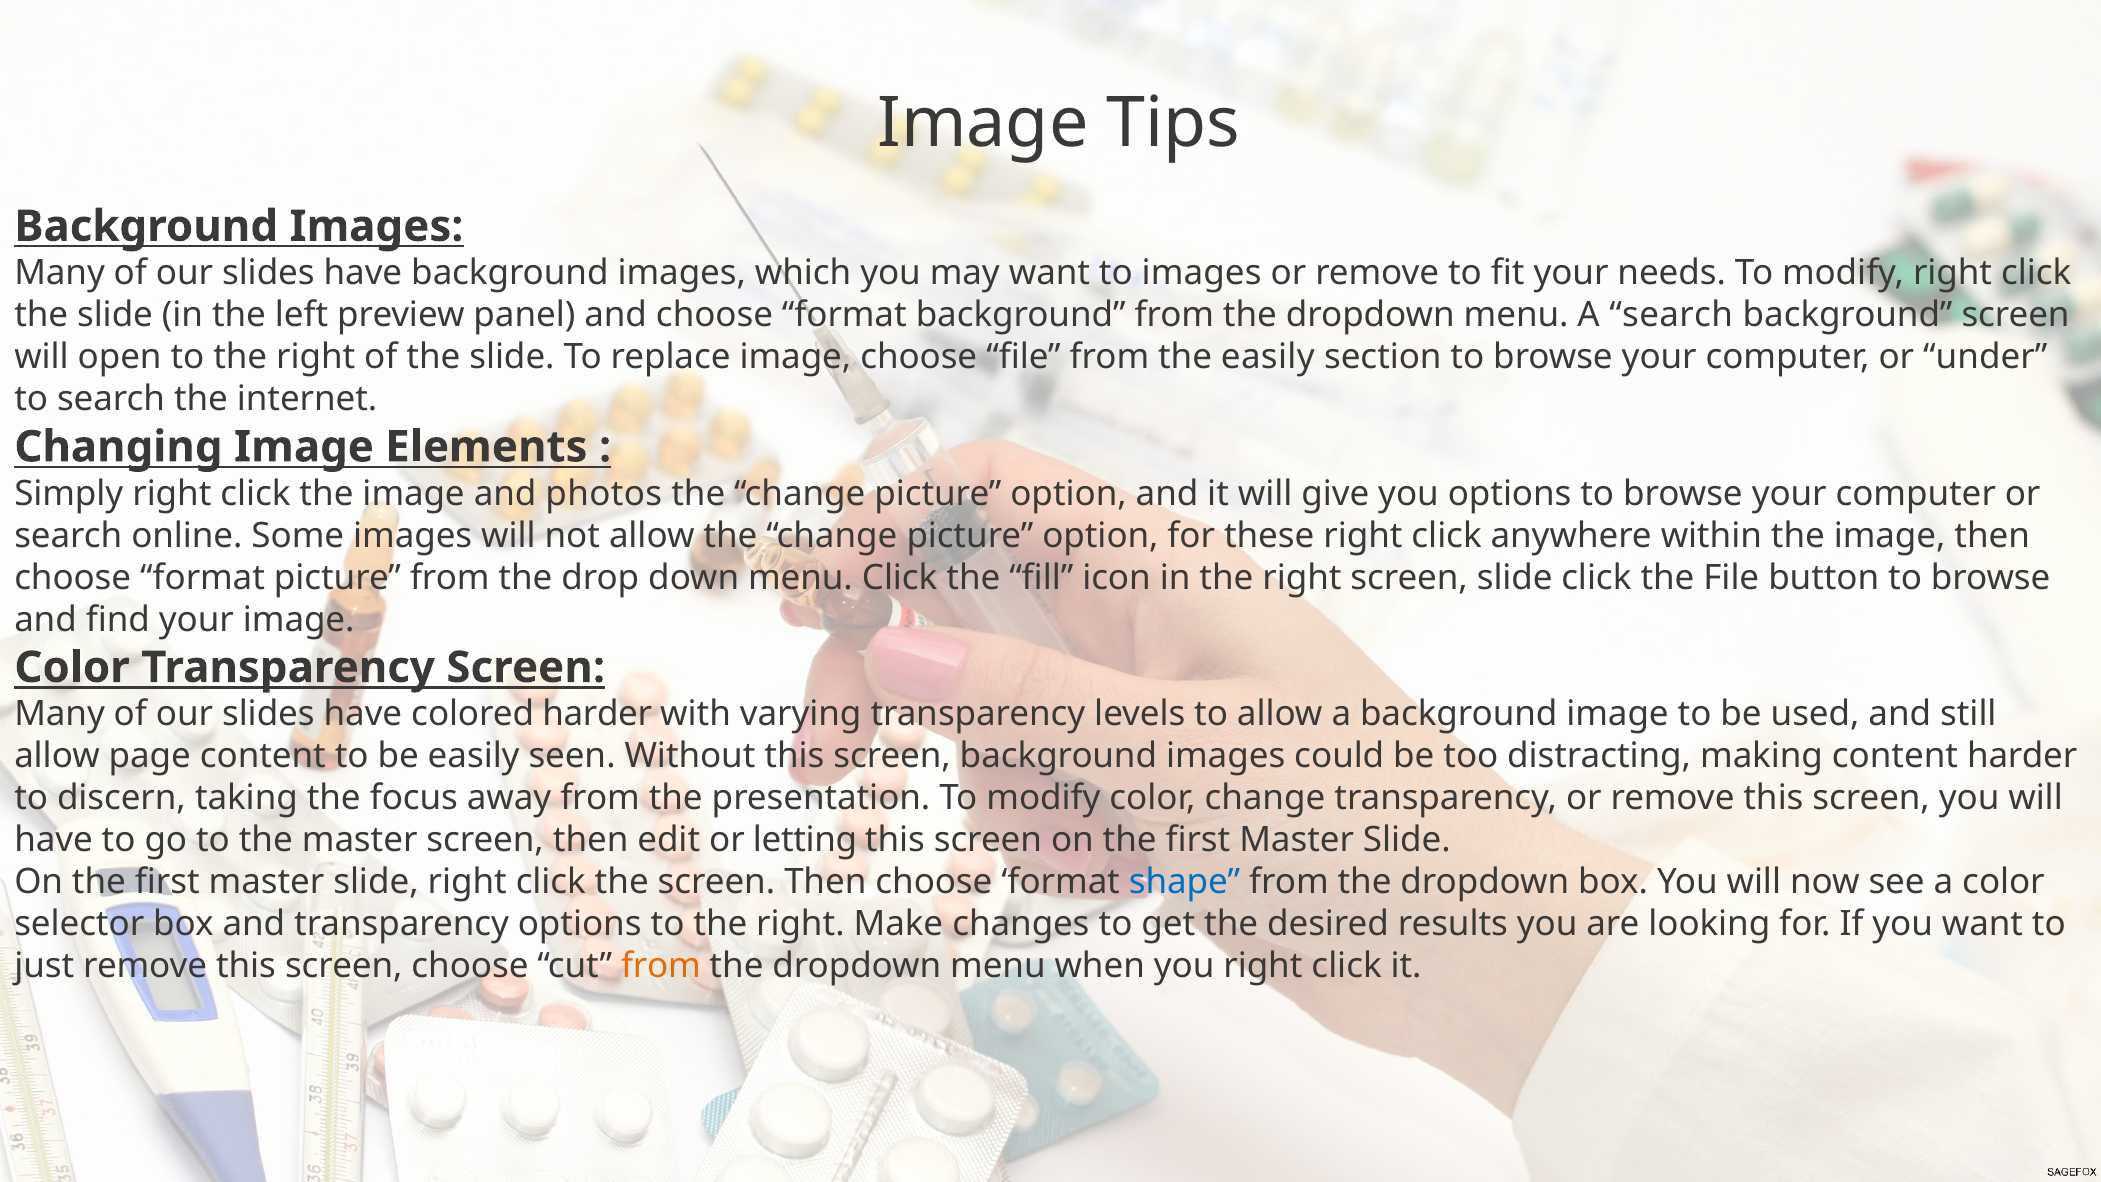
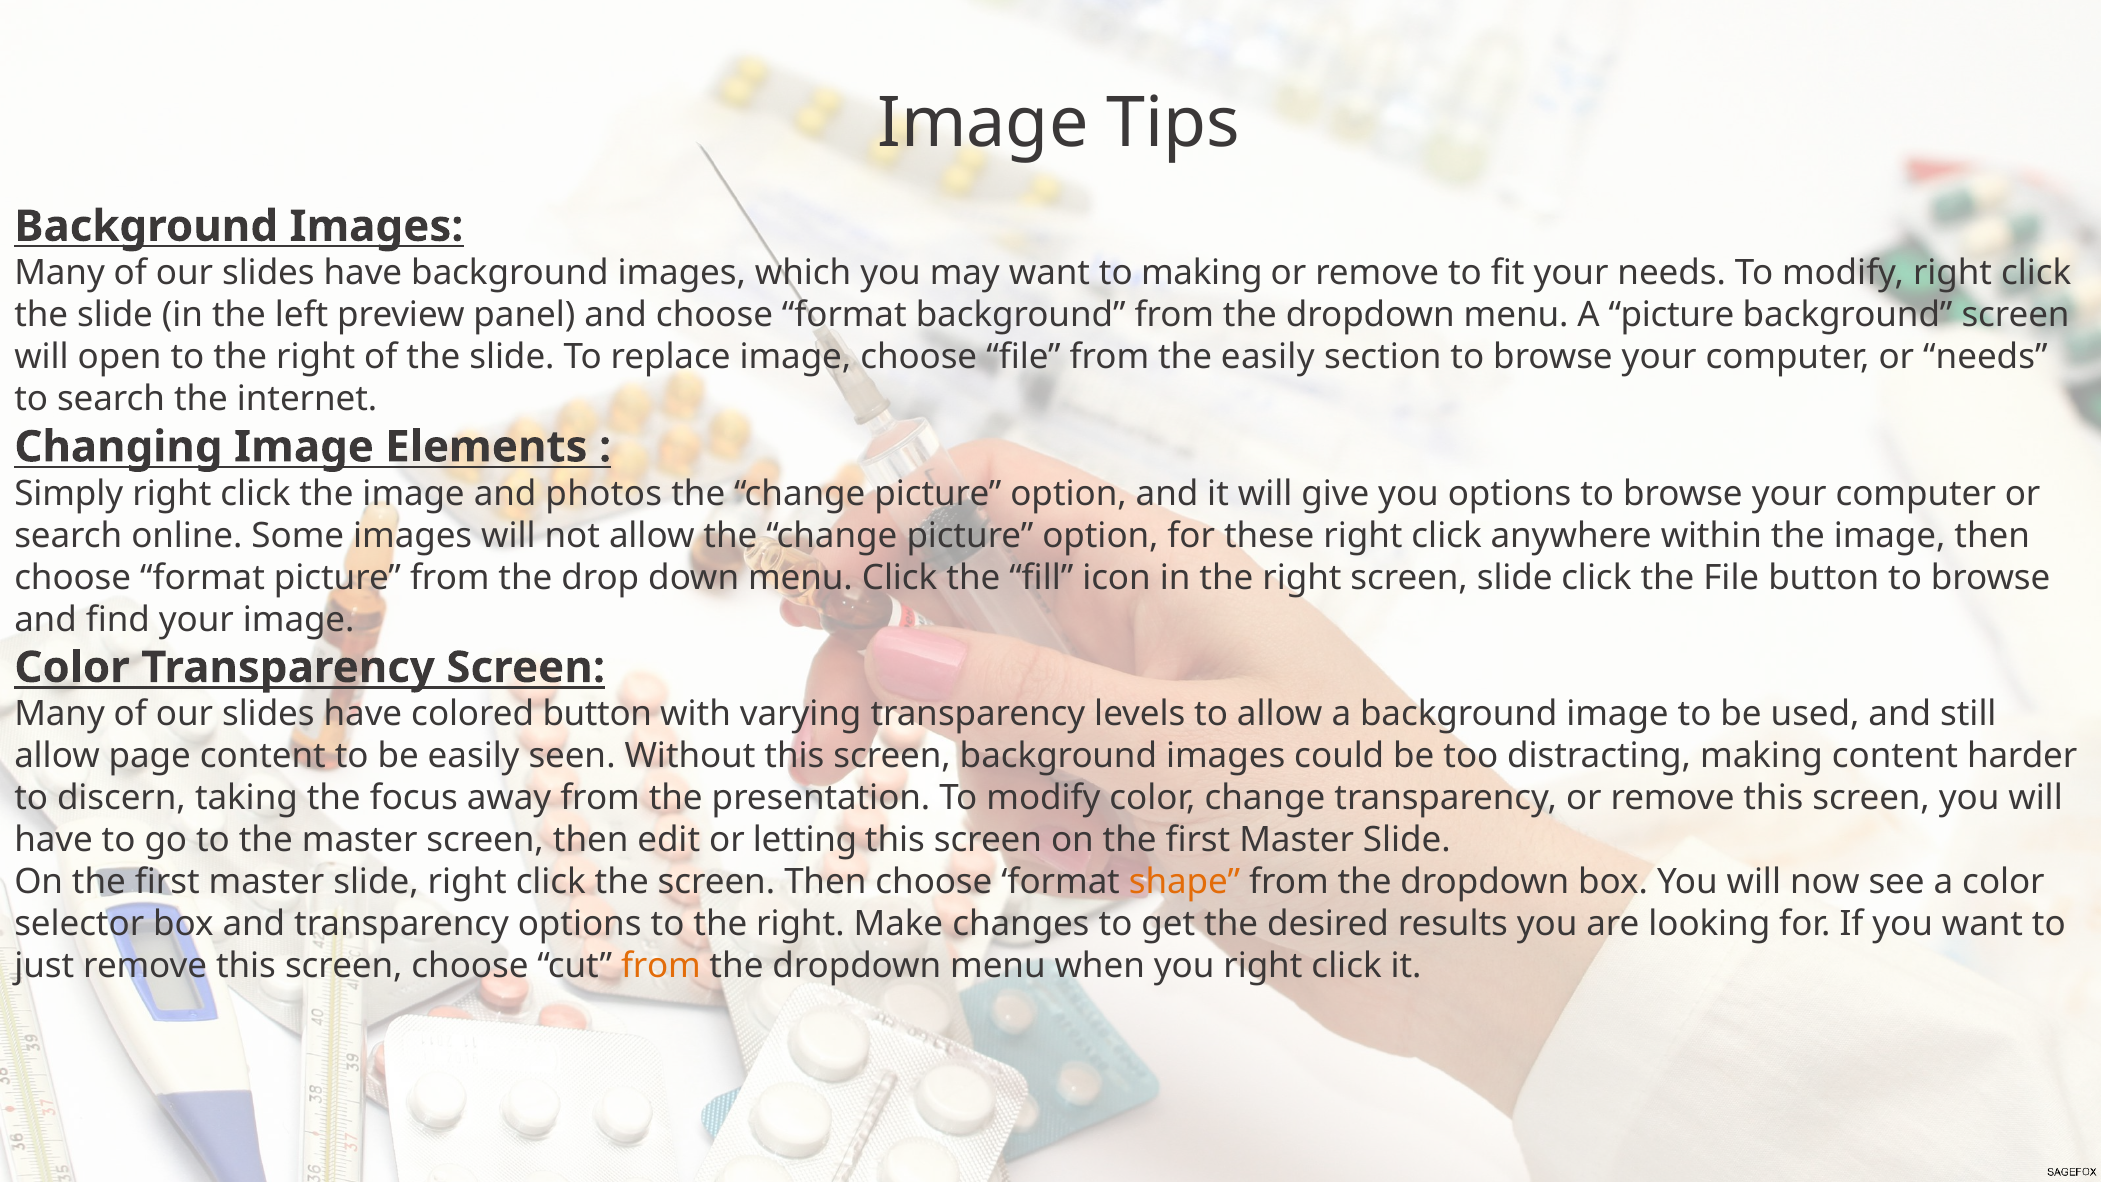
to images: images -> making
A search: search -> picture
or under: under -> needs
colored harder: harder -> button
shape colour: blue -> orange
